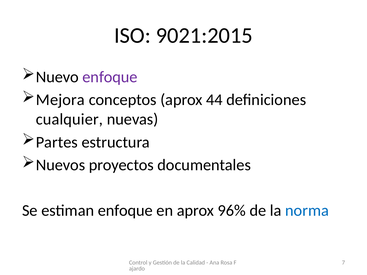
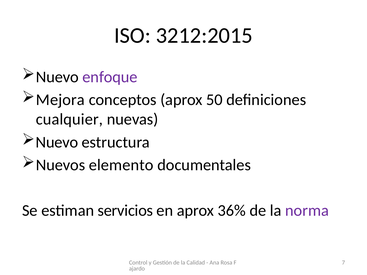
9021:2015: 9021:2015 -> 3212:2015
44: 44 -> 50
Partes at (57, 142): Partes -> Nuevo
proyectos: proyectos -> elemento
estiman enfoque: enfoque -> servicios
96%: 96% -> 36%
norma colour: blue -> purple
